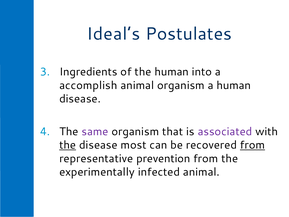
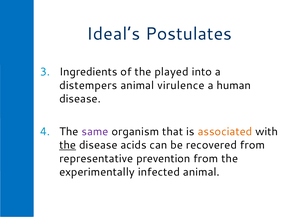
the human: human -> played
accomplish: accomplish -> distempers
animal organism: organism -> virulence
associated colour: purple -> orange
most: most -> acids
from at (252, 145) underline: present -> none
